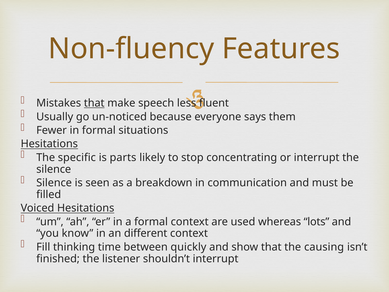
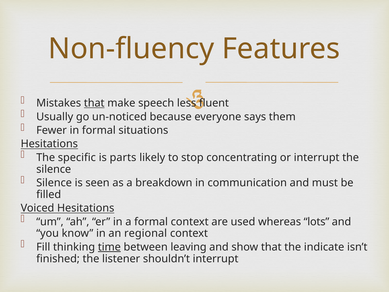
different: different -> regional
time underline: none -> present
quickly: quickly -> leaving
causing: causing -> indicate
